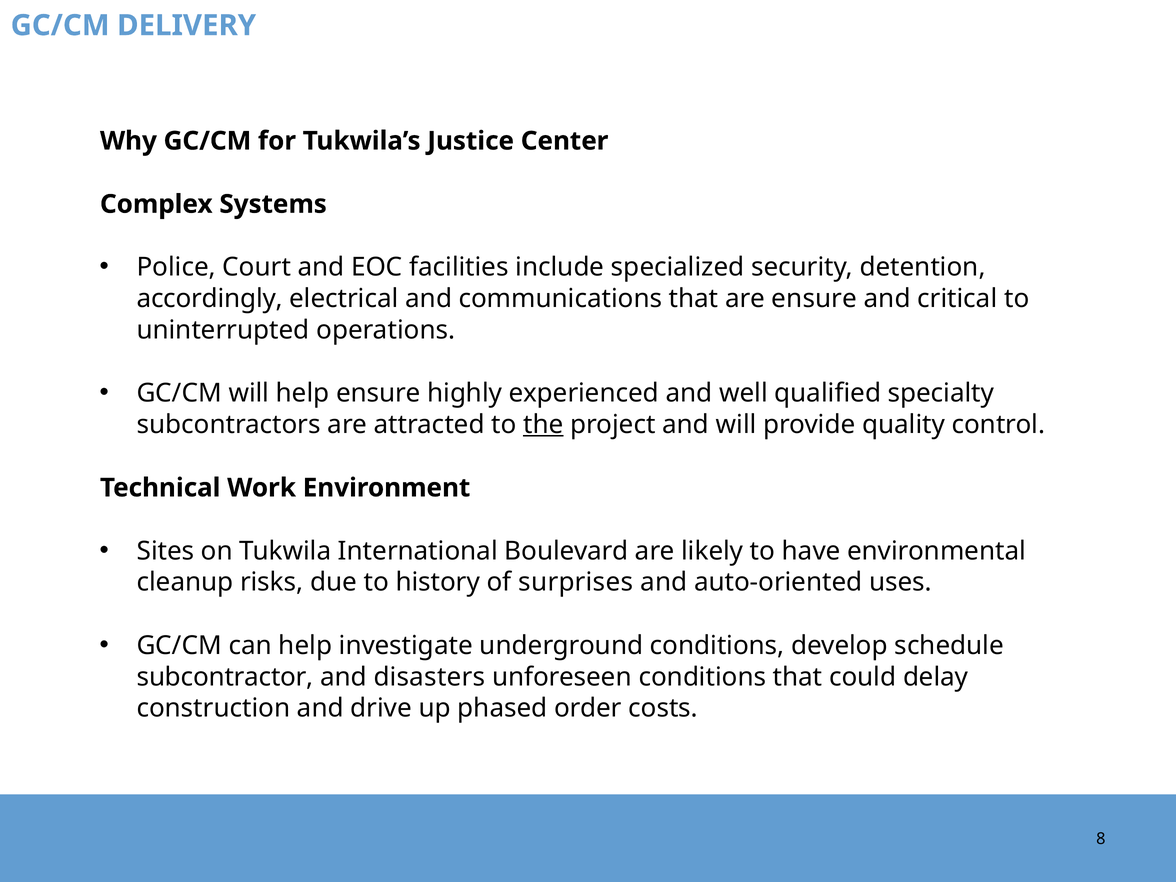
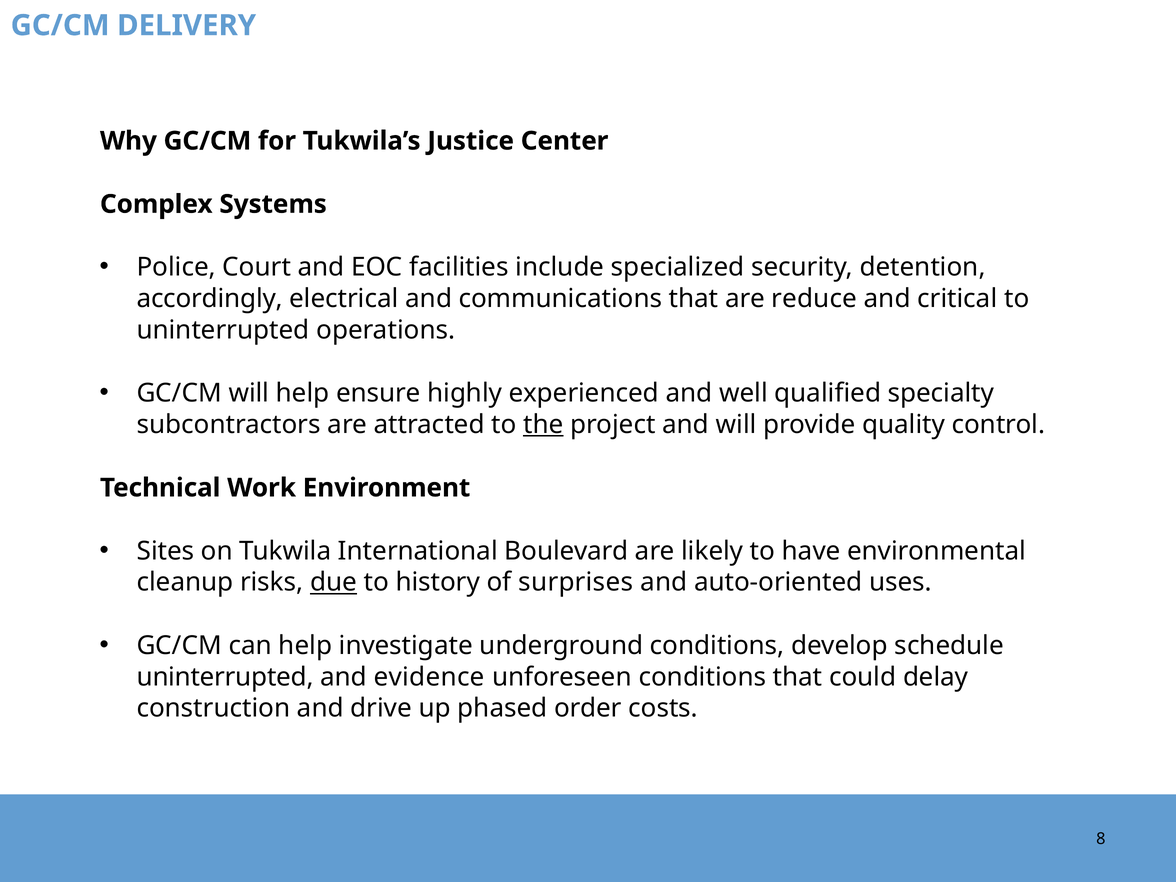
are ensure: ensure -> reduce
due underline: none -> present
subcontractor at (225, 677): subcontractor -> uninterrupted
disasters: disasters -> evidence
